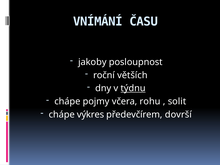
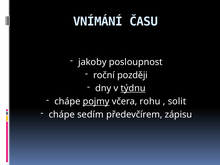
větších: větších -> později
pojmy underline: none -> present
výkres: výkres -> sedím
dovrší: dovrší -> zápisu
